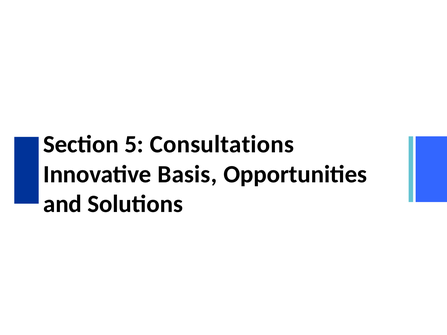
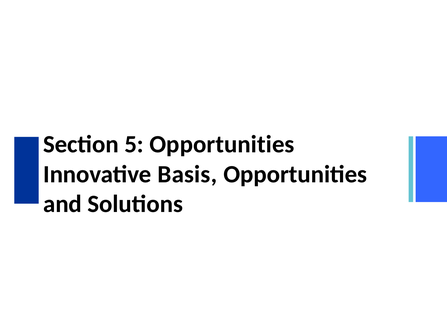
5 Consultations: Consultations -> Opportunities
